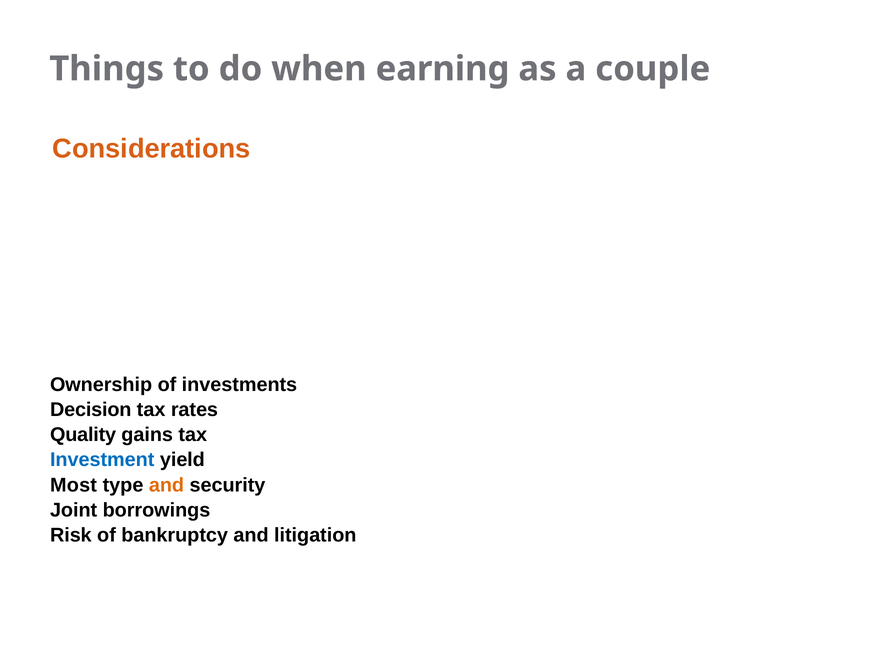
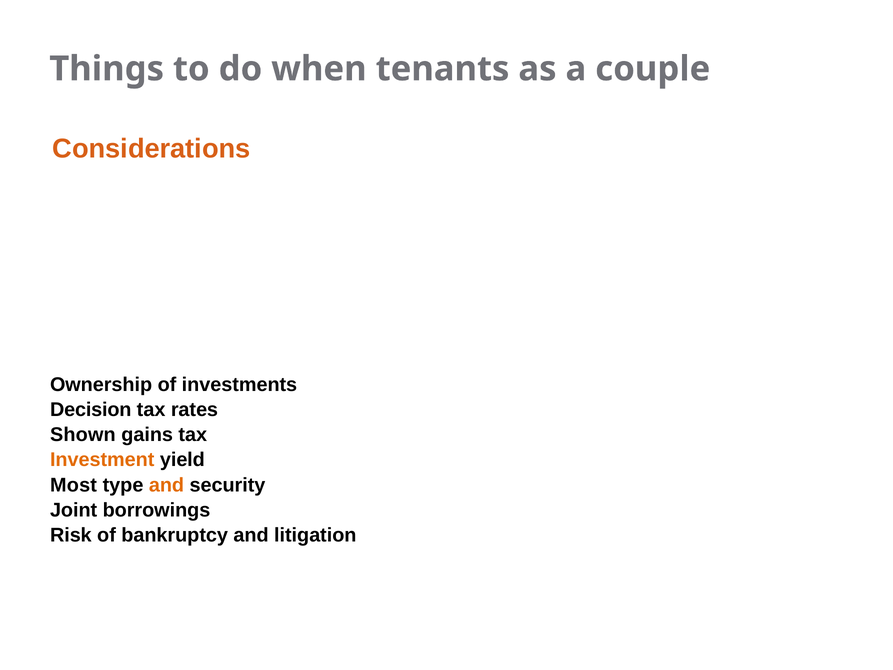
earning: earning -> tenants
Quality: Quality -> Shown
Investment colour: blue -> orange
